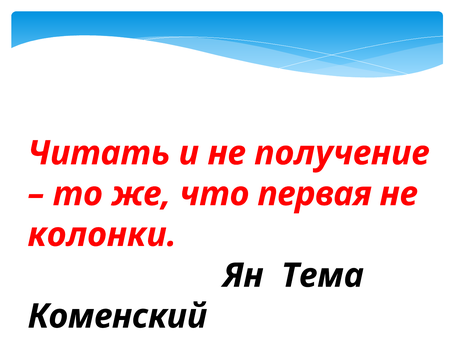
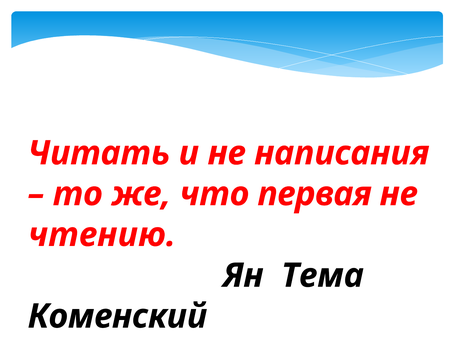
получение: получение -> написания
колонки: колонки -> чтению
